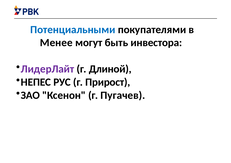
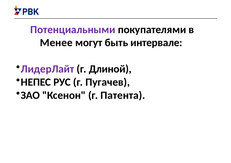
Потенциальными colour: blue -> purple
инвестора: инвестора -> интервале
Прирост: Прирост -> Пугачев
Пугачев: Пугачев -> Патента
